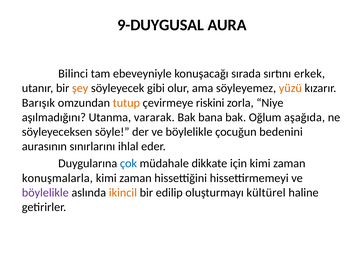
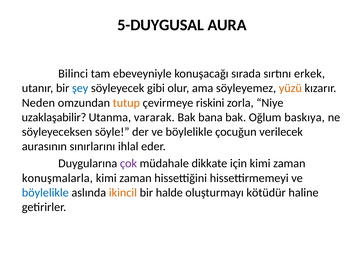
9-DUYGUSAL: 9-DUYGUSAL -> 5-DUYGUSAL
şey colour: orange -> blue
Barışık: Barışık -> Neden
aşılmadığını: aşılmadığını -> uzaklaşabilir
aşağıda: aşağıda -> baskıya
bedenini: bedenini -> verilecek
çok colour: blue -> purple
böylelikle at (45, 193) colour: purple -> blue
edilip: edilip -> halde
kültürel: kültürel -> kötüdür
